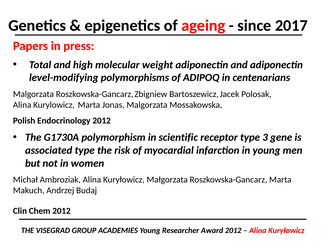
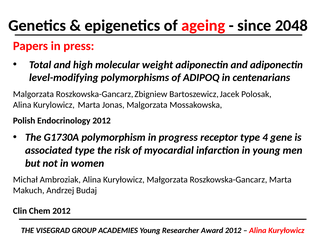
2017: 2017 -> 2048
scientific: scientific -> progress
3: 3 -> 4
